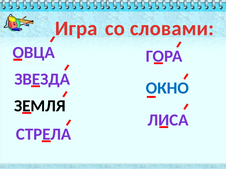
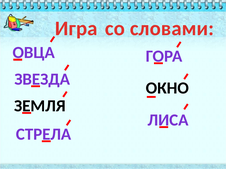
ОКНО colour: blue -> black
